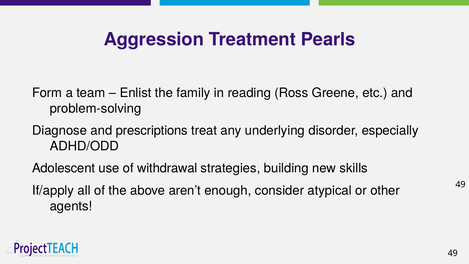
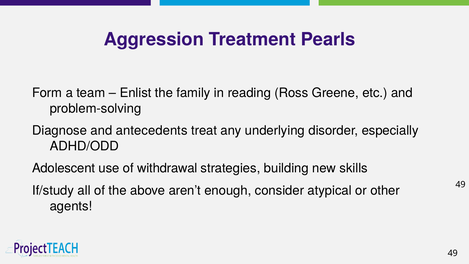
prescriptions: prescriptions -> antecedents
If/apply: If/apply -> If/study
